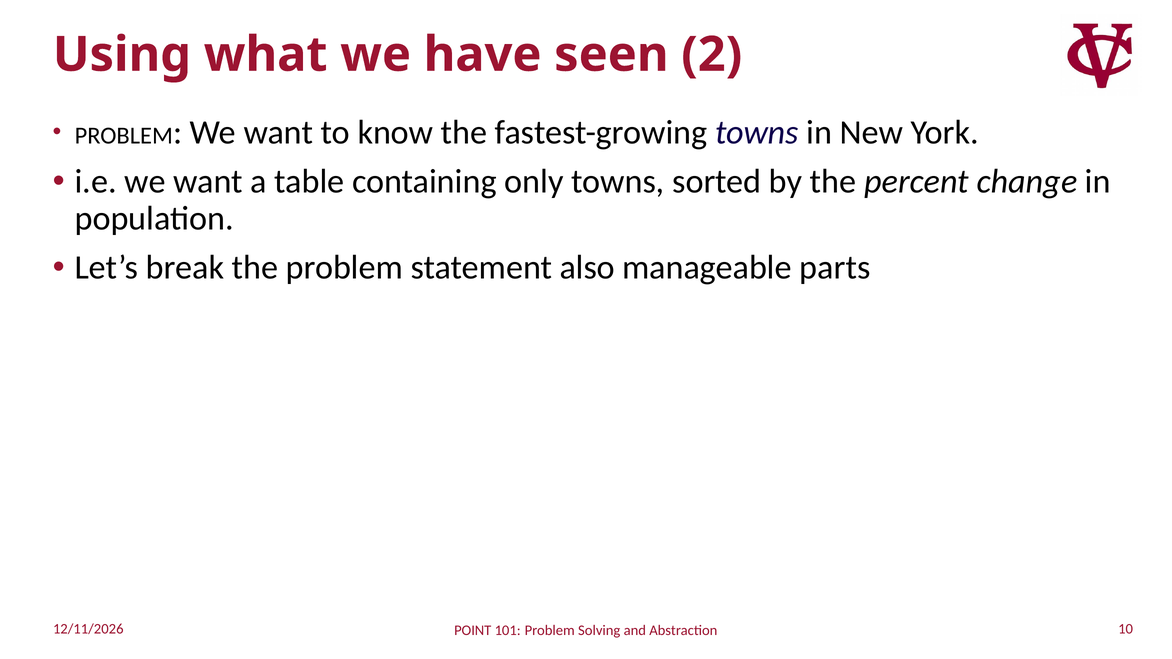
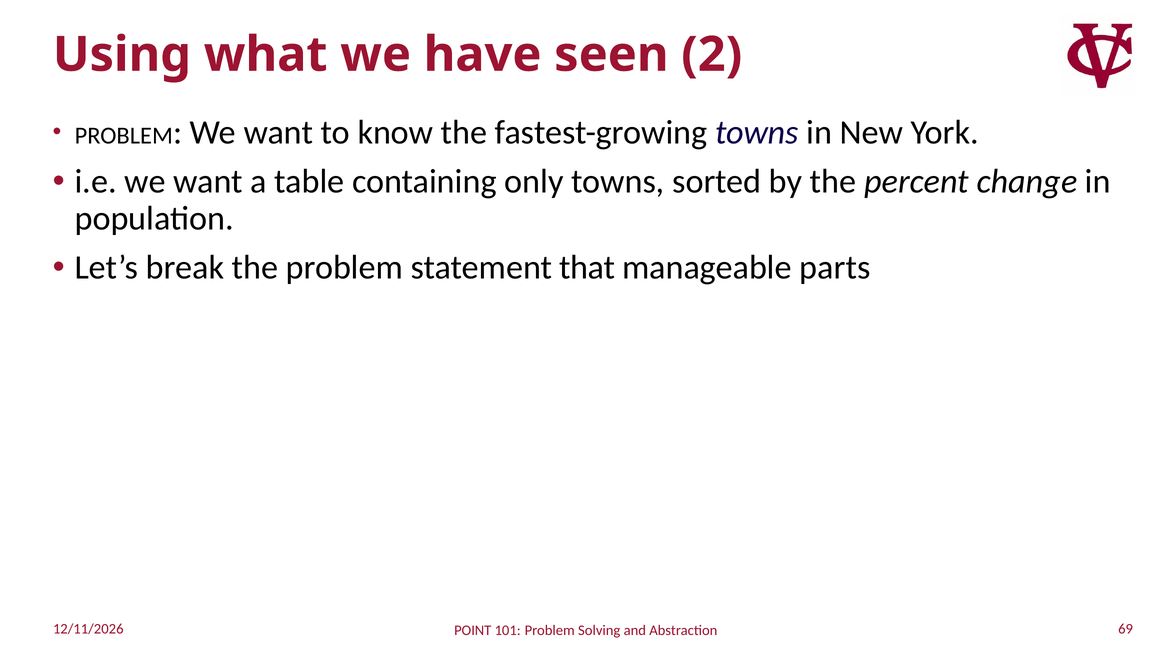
also: also -> that
10: 10 -> 69
